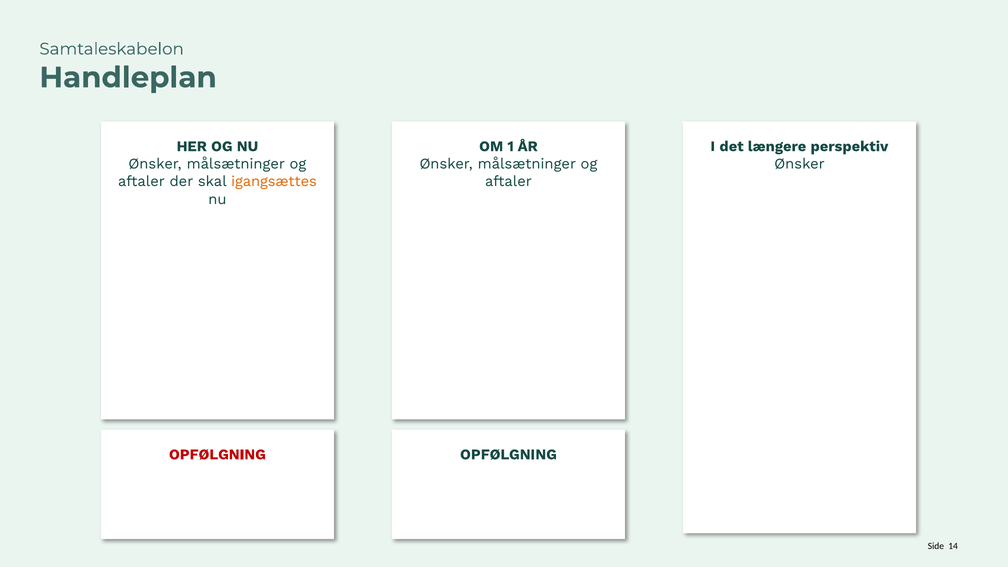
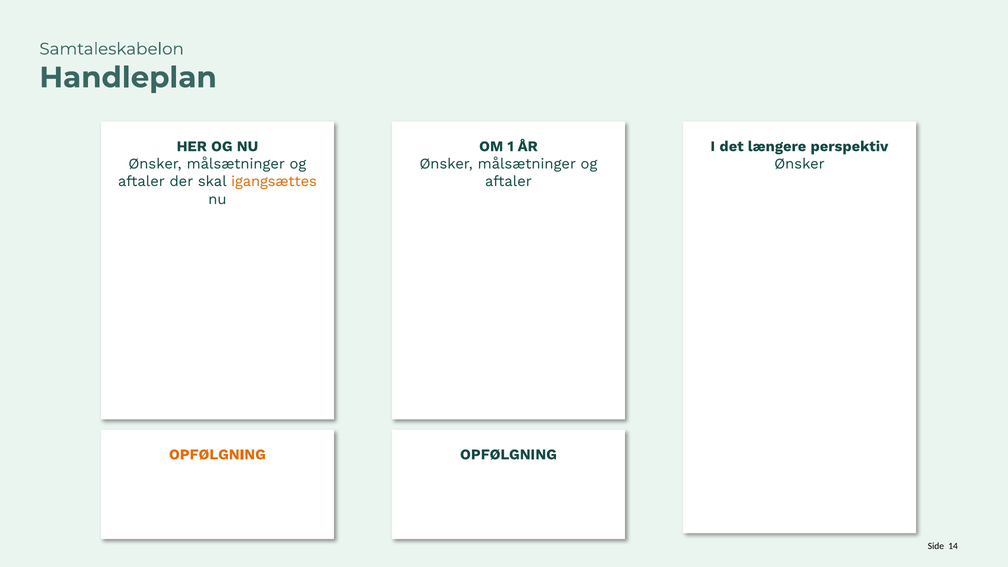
OPFØLGNING at (217, 454) colour: red -> orange
